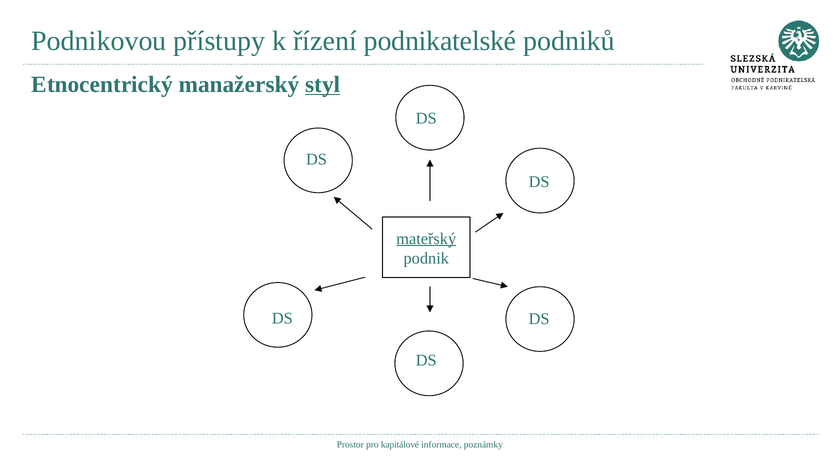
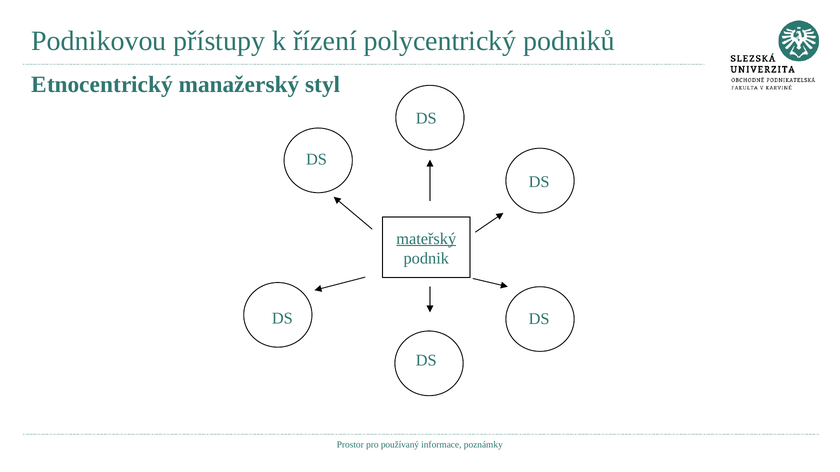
podnikatelské: podnikatelské -> polycentrický
styl underline: present -> none
kapitálové: kapitálové -> používaný
